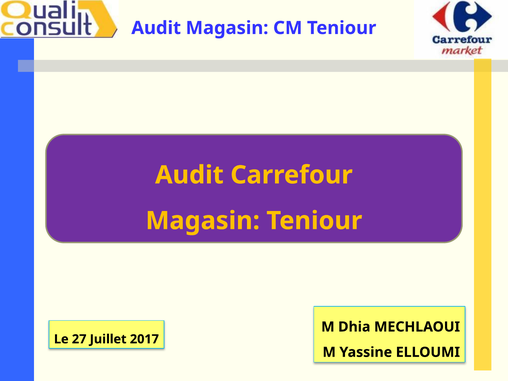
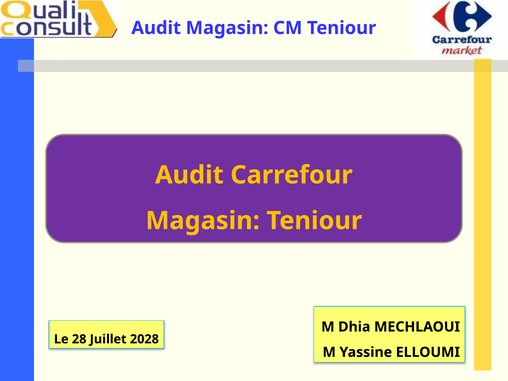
27: 27 -> 28
2017: 2017 -> 2028
